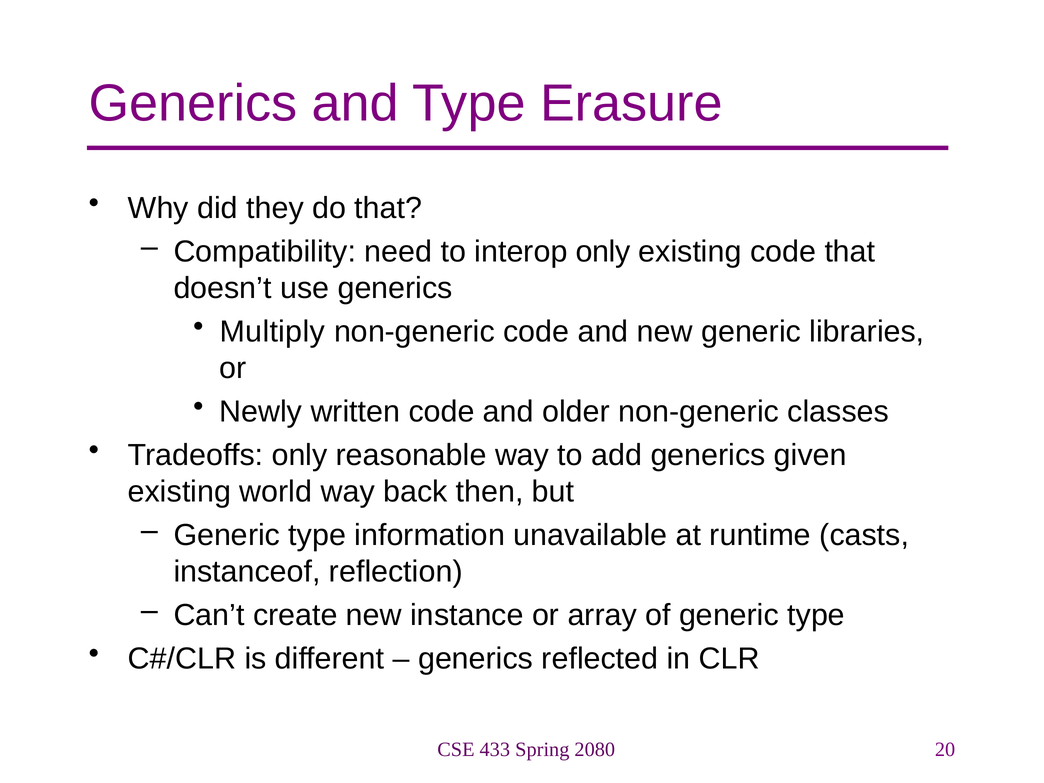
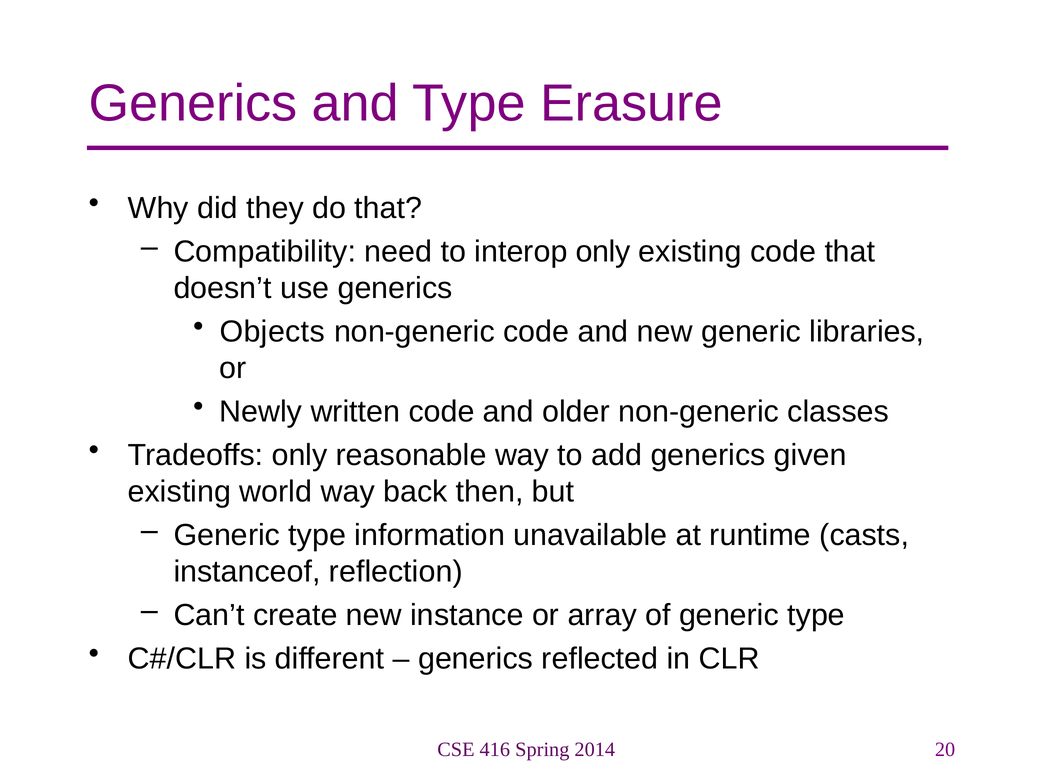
Multiply: Multiply -> Objects
433: 433 -> 416
2080: 2080 -> 2014
